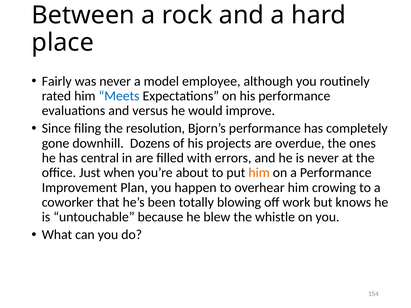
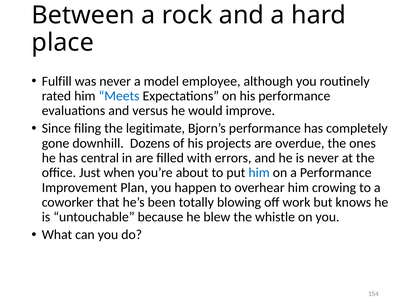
Fairly: Fairly -> Fulfill
resolution: resolution -> legitimate
him at (259, 173) colour: orange -> blue
